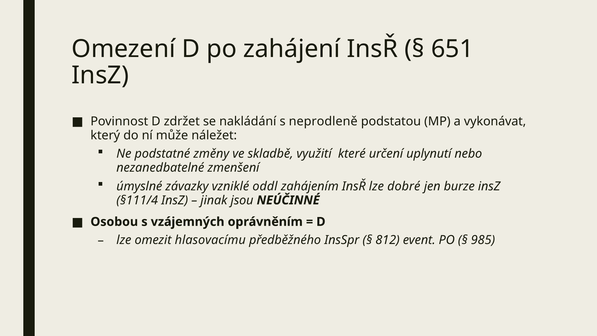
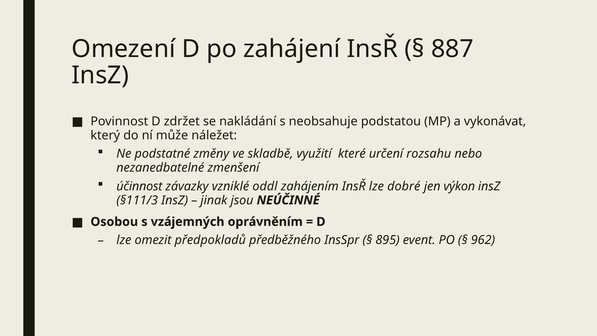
651: 651 -> 887
neprodleně: neprodleně -> neobsahuje
uplynutí: uplynutí -> rozsahu
úmyslné: úmyslné -> účinnost
burze: burze -> výkon
§111/4: §111/4 -> §111/3
hlasovacímu: hlasovacímu -> předpokladů
812: 812 -> 895
985: 985 -> 962
